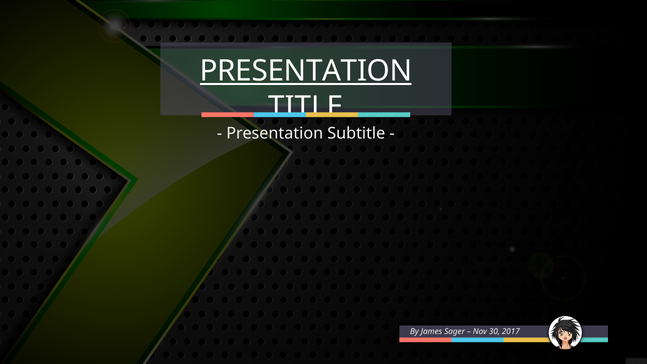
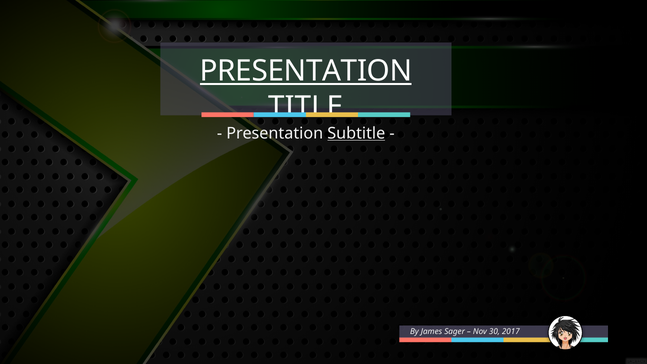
Subtitle underline: none -> present
